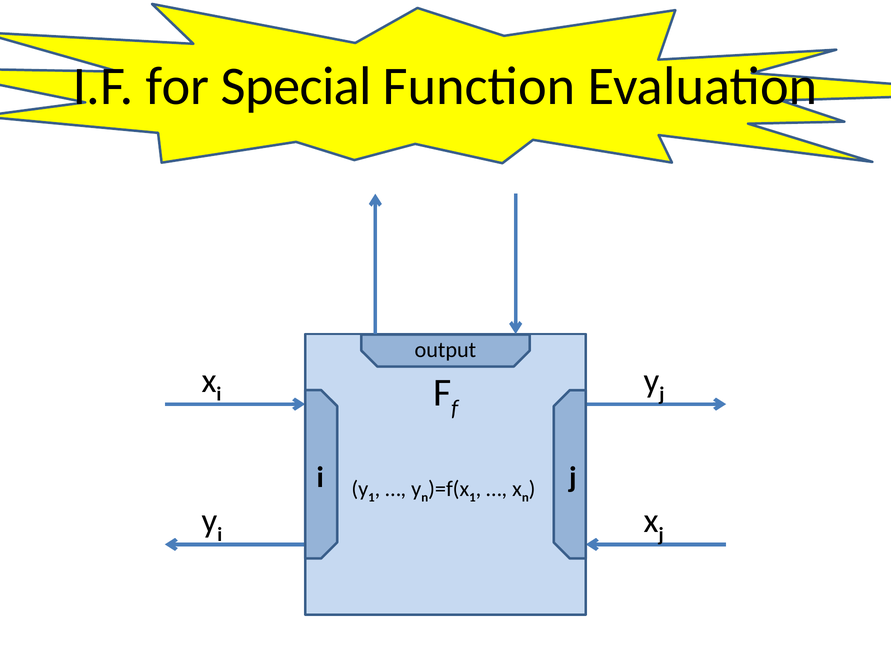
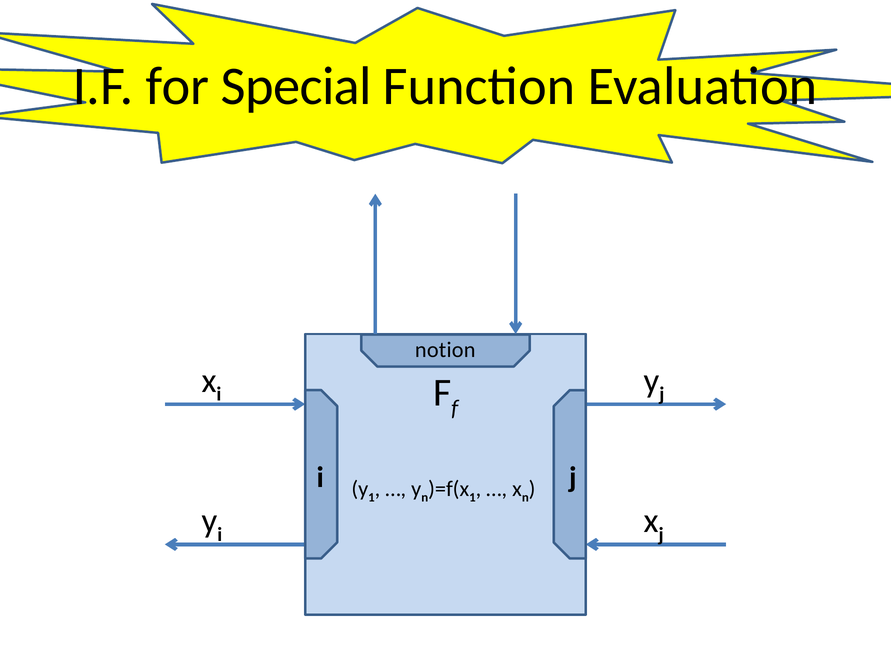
output: output -> notion
